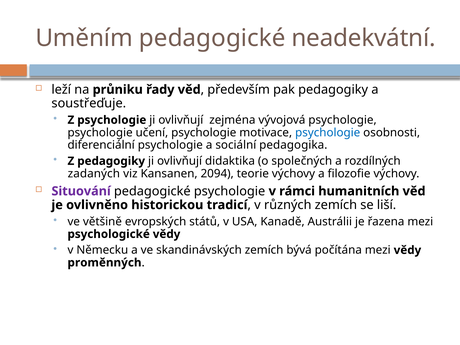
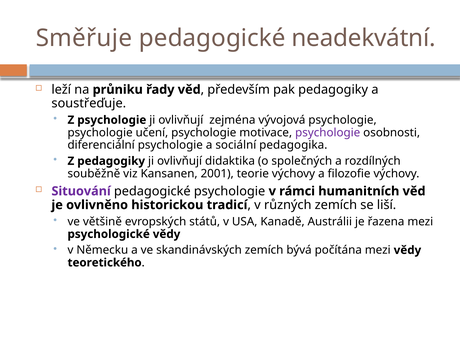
Uměním: Uměním -> Směřuje
psychologie at (328, 133) colour: blue -> purple
zadaných: zadaných -> souběžně
2094: 2094 -> 2001
proměnných: proměnných -> teoretického
